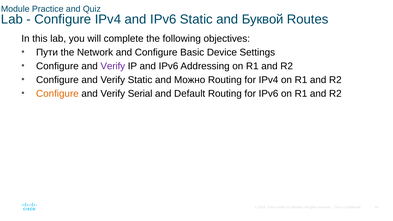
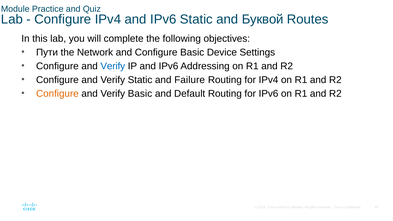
Verify at (113, 66) colour: purple -> blue
Можно: Можно -> Failure
Verify Serial: Serial -> Basic
